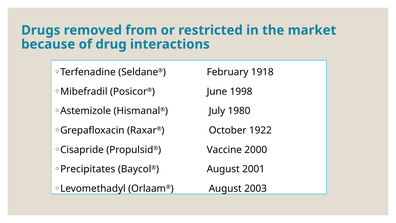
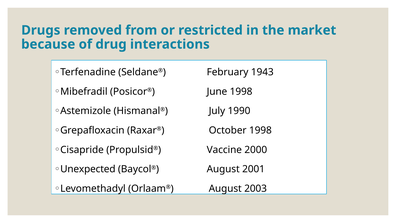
1918: 1918 -> 1943
1980: 1980 -> 1990
October 1922: 1922 -> 1998
Precipitates: Precipitates -> Unexpected
